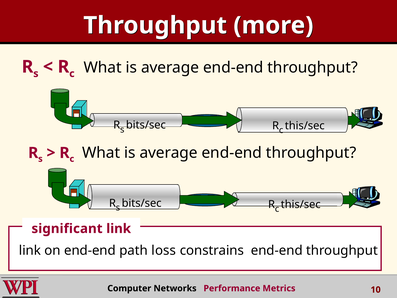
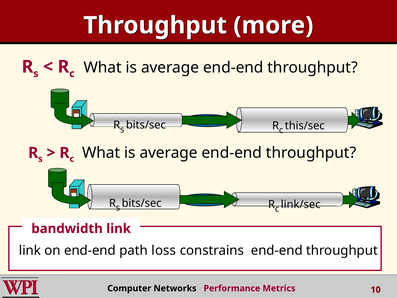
this/sec at (301, 204): this/sec -> link/sec
significant: significant -> bandwidth
